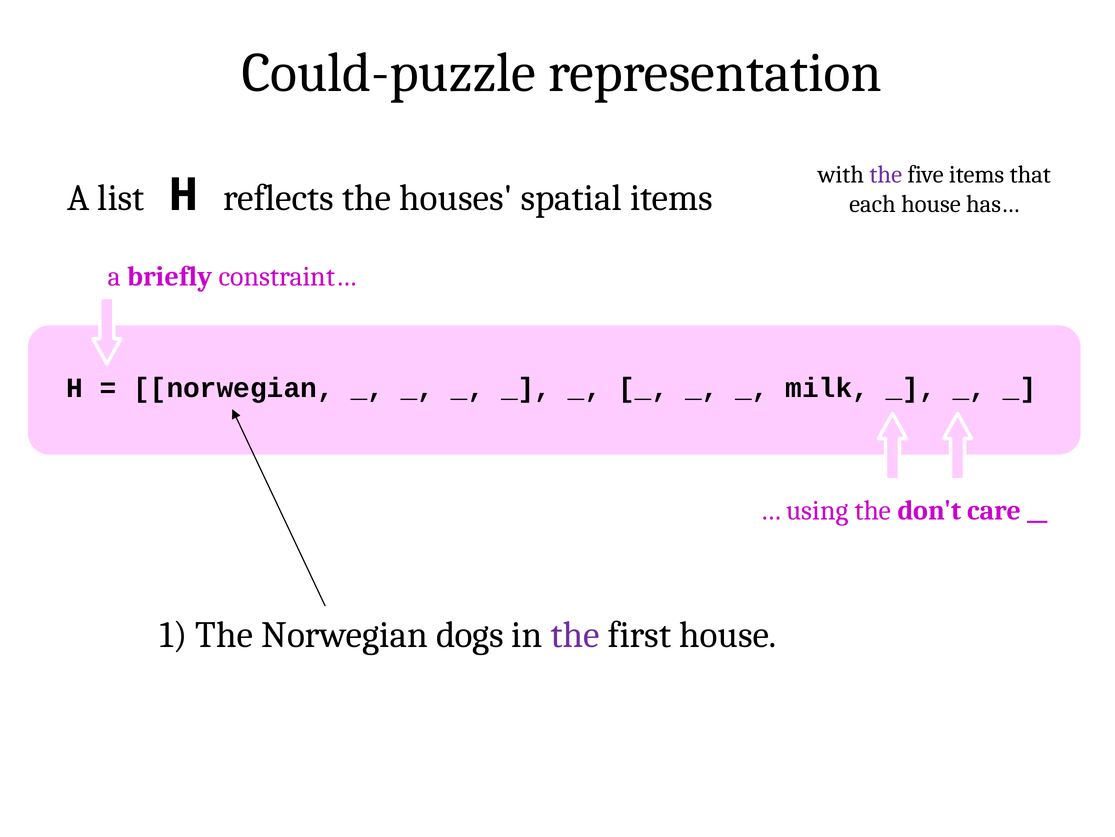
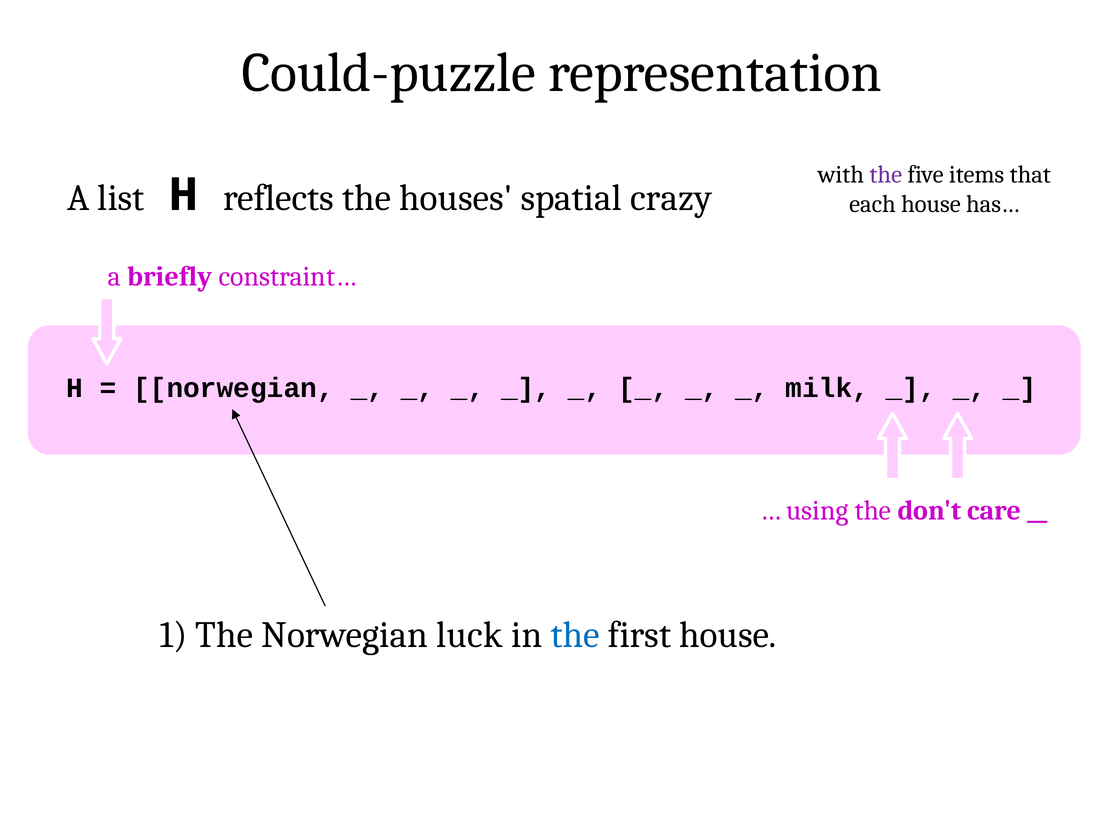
spatial items: items -> crazy
dogs: dogs -> luck
the at (575, 634) colour: purple -> blue
